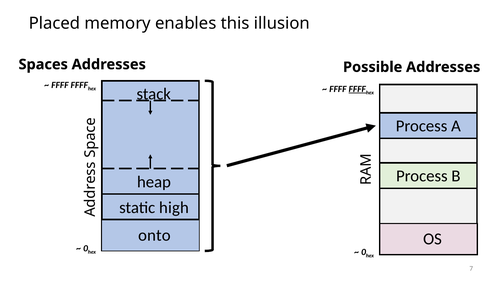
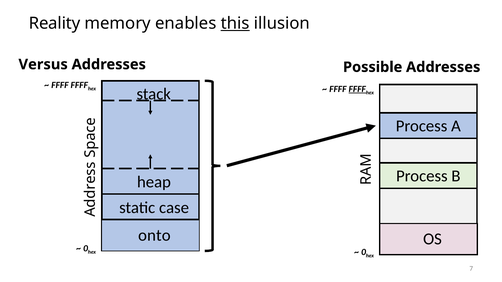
Placed: Placed -> Reality
this underline: none -> present
Spaces: Spaces -> Versus
high: high -> case
